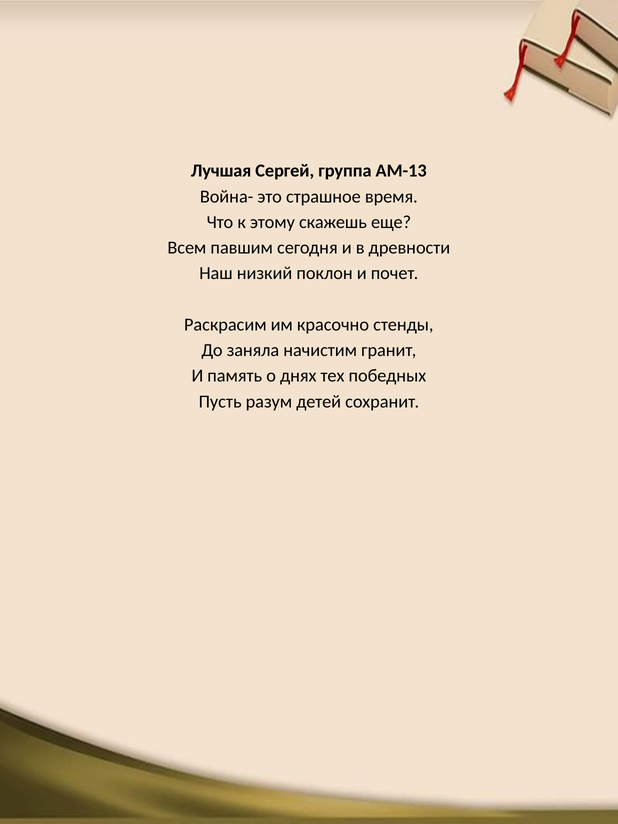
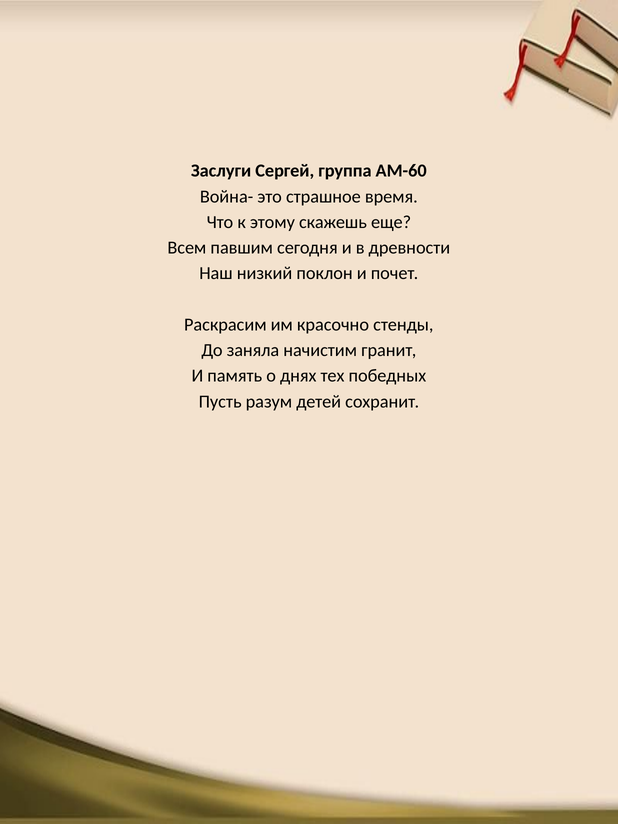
Лучшая: Лучшая -> Заслуги
АМ-13: АМ-13 -> АМ-60
